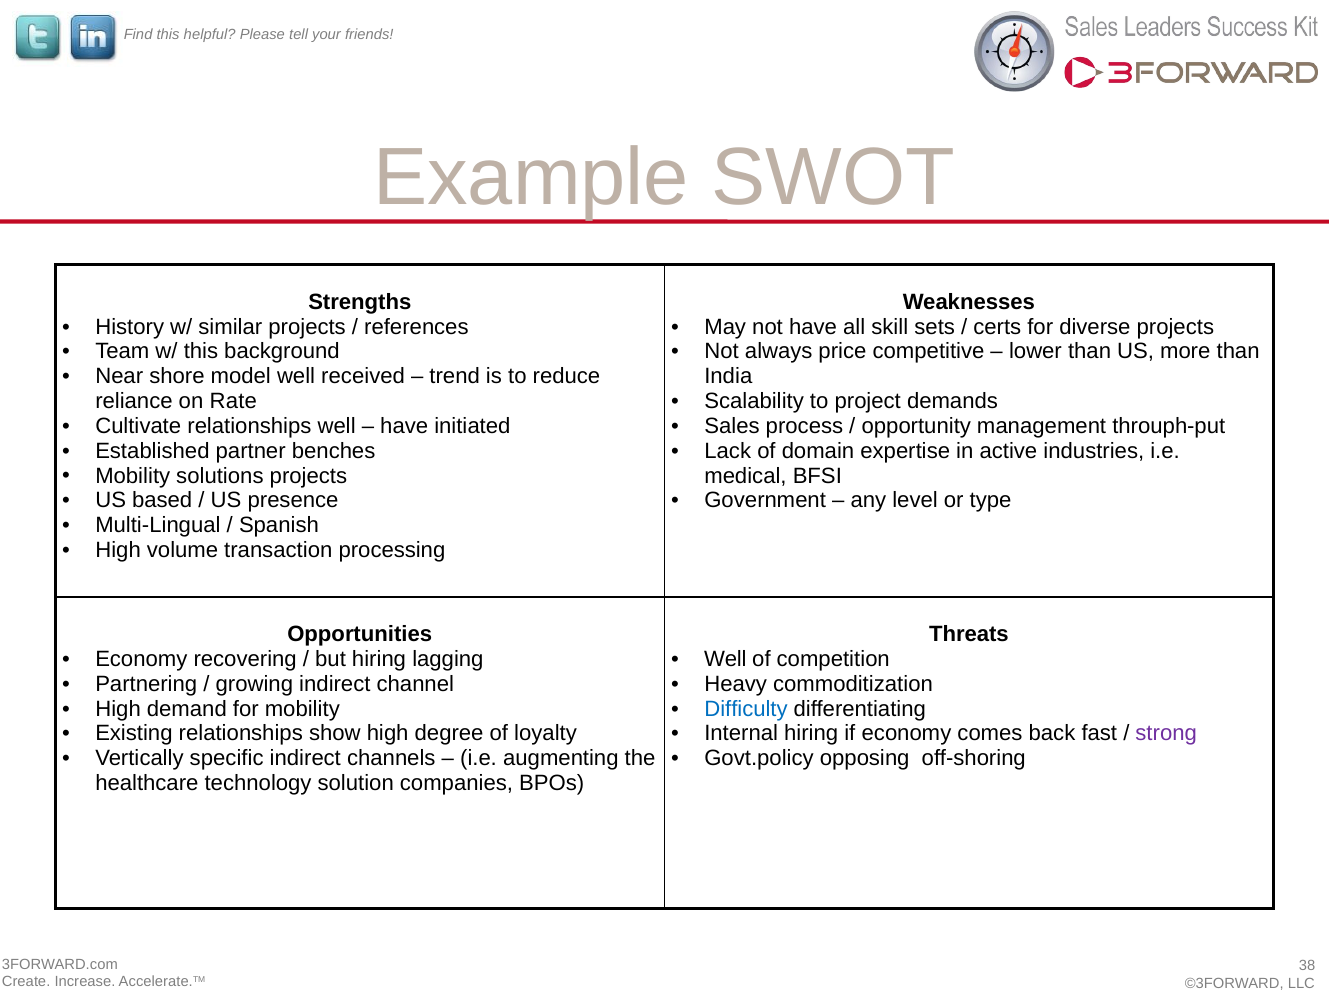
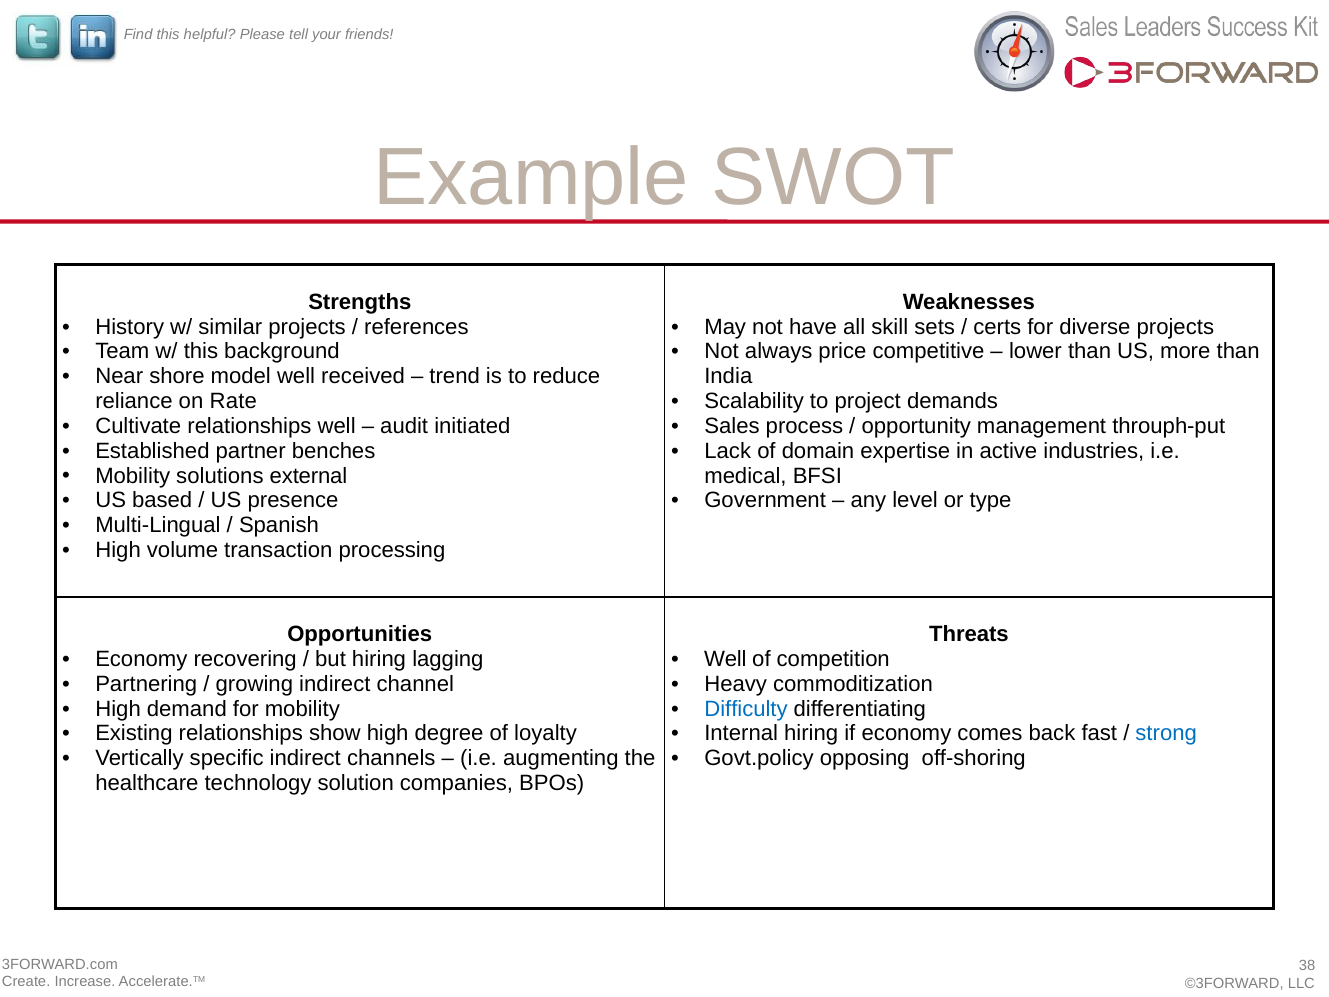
have at (404, 426): have -> audit
solutions projects: projects -> external
strong colour: purple -> blue
